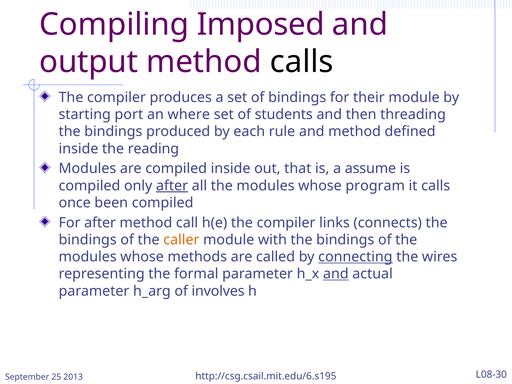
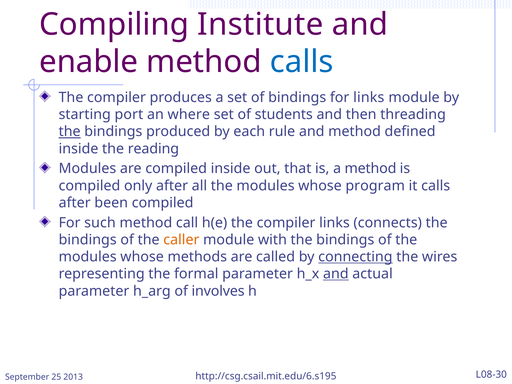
Imposed: Imposed -> Institute
output: output -> enable
calls at (302, 62) colour: black -> blue
for their: their -> links
the at (70, 132) underline: none -> present
a assume: assume -> method
after at (172, 186) underline: present -> none
once at (75, 203): once -> after
For after: after -> such
